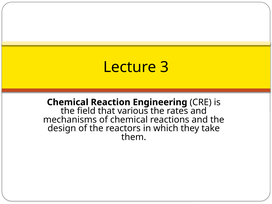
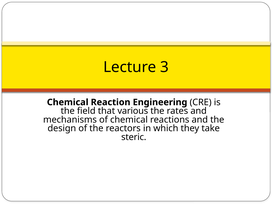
them: them -> steric
